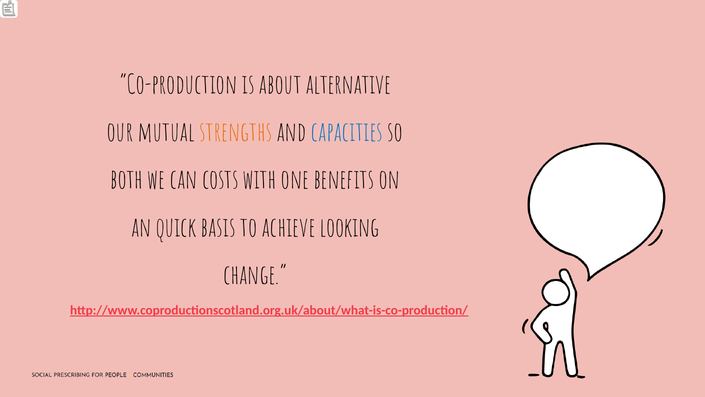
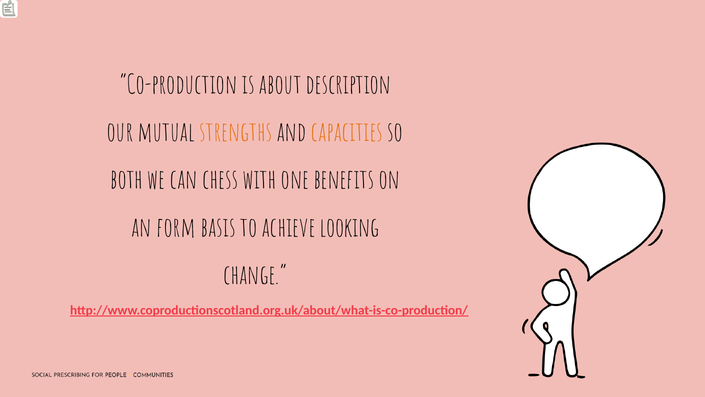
alternative: alternative -> description
capacities colour: blue -> orange
costs: costs -> chess
quick: quick -> form
